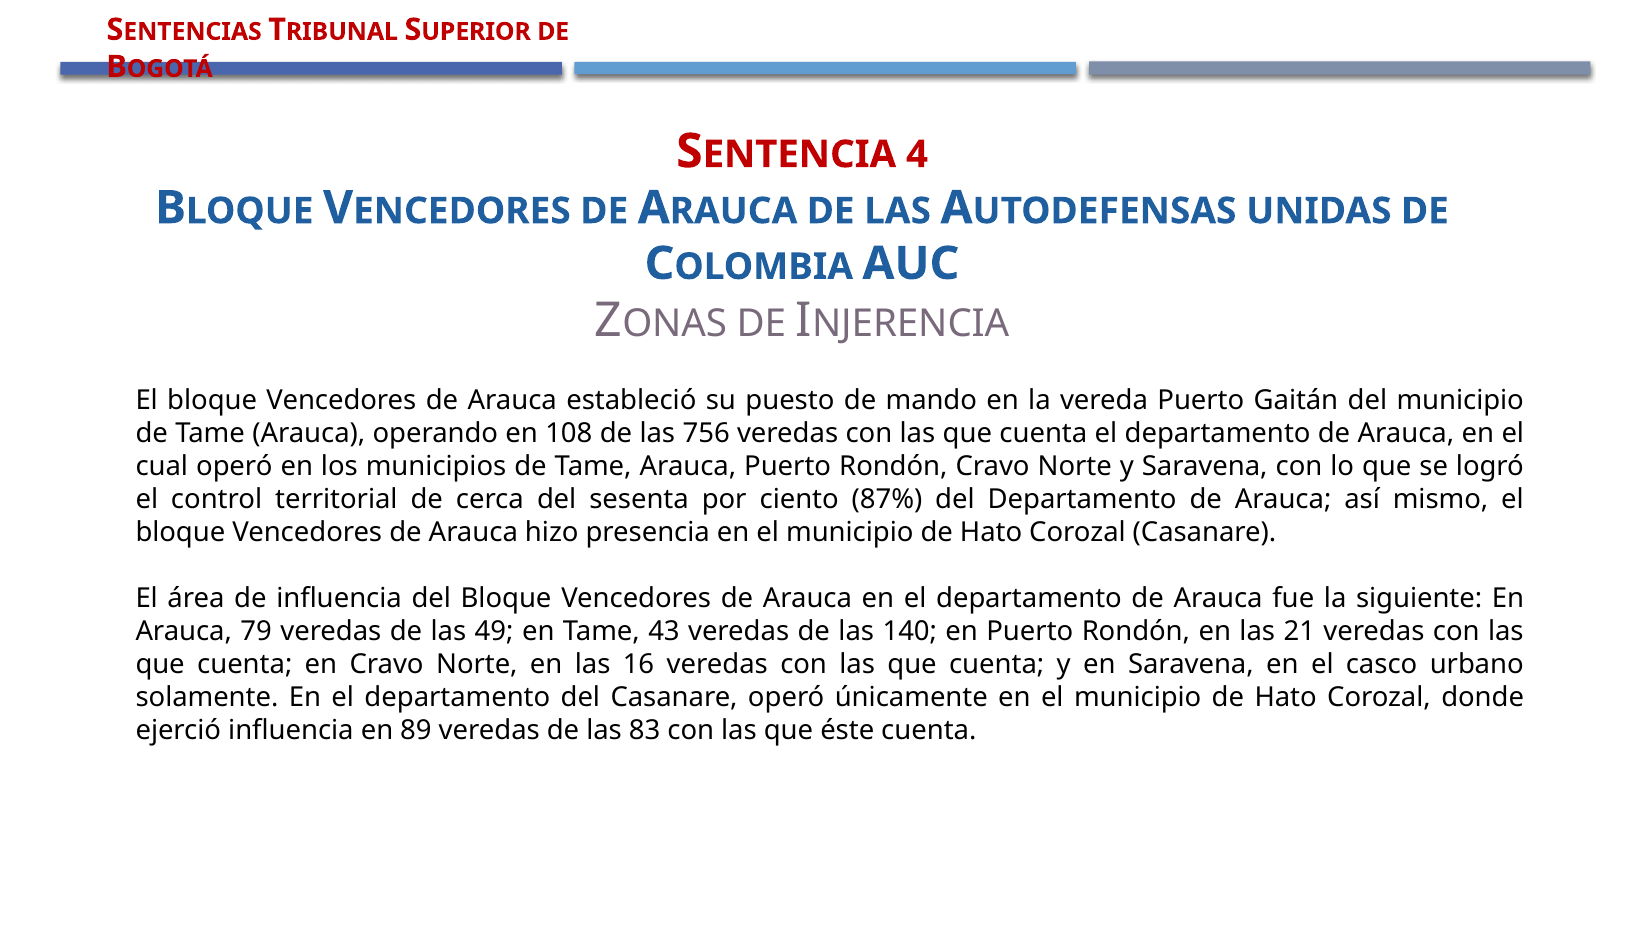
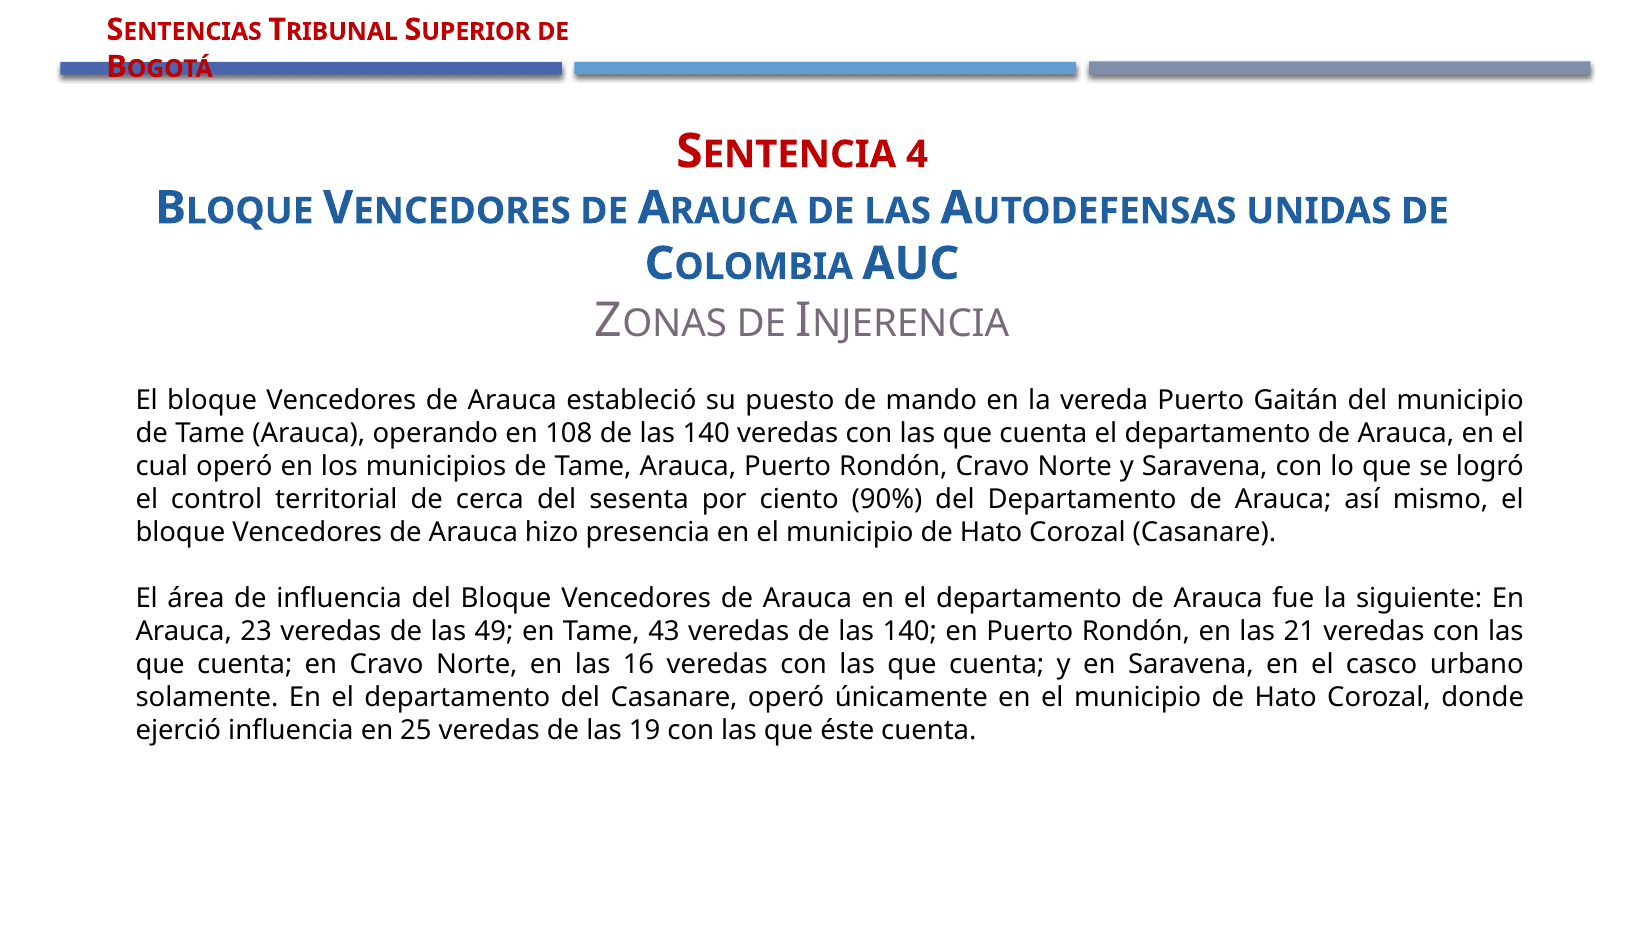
108 de las 756: 756 -> 140
87%: 87% -> 90%
79: 79 -> 23
89: 89 -> 25
83: 83 -> 19
